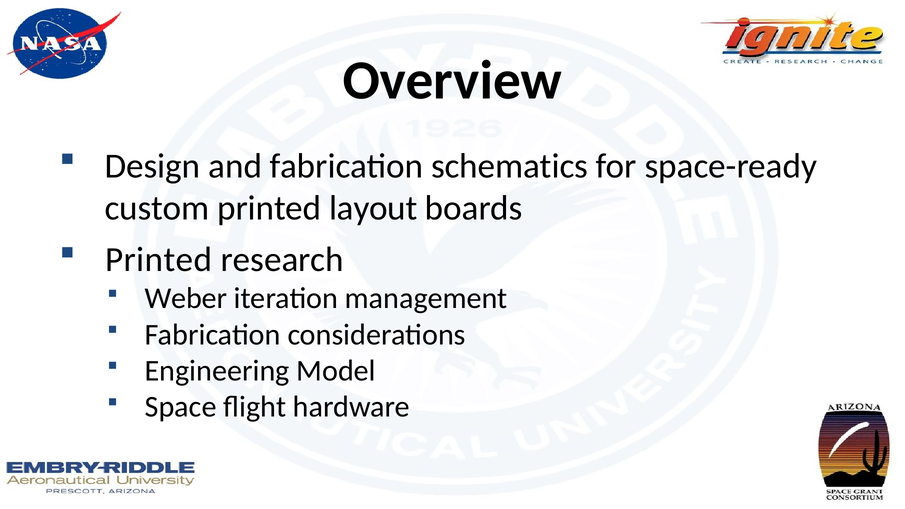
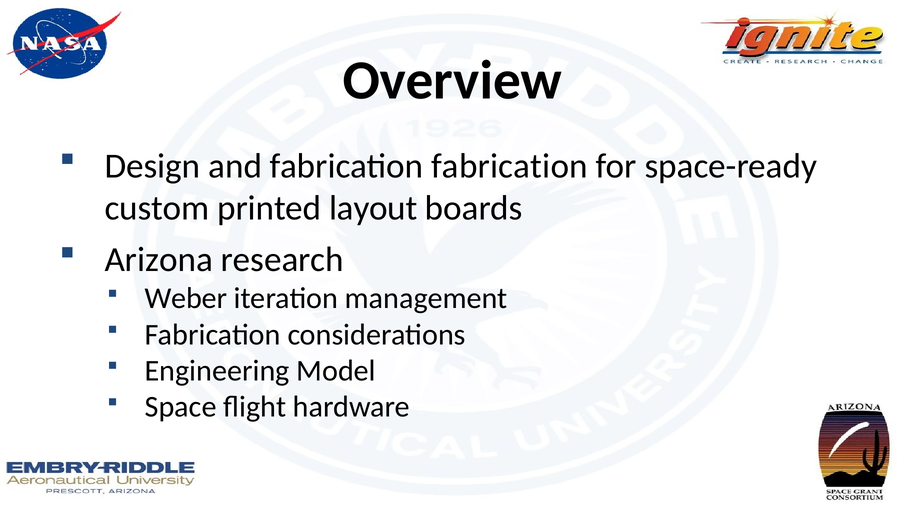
fabrication schematics: schematics -> fabrication
Printed at (159, 260): Printed -> Arizona
